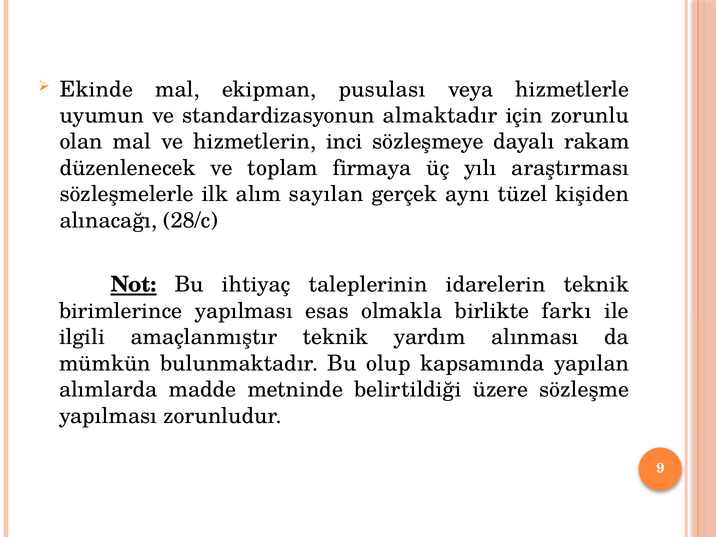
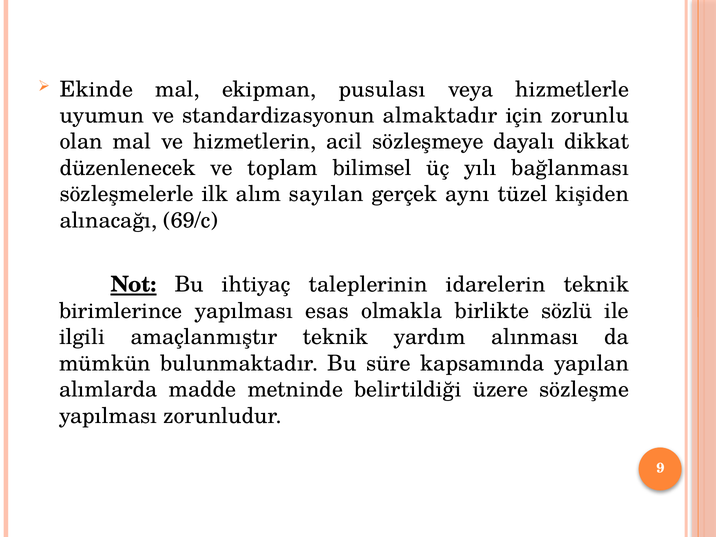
inci: inci -> acil
rakam: rakam -> dikkat
firmaya: firmaya -> bilimsel
araştırması: araştırması -> bağlanması
28/c: 28/c -> 69/c
farkı: farkı -> sözlü
olup: olup -> süre
